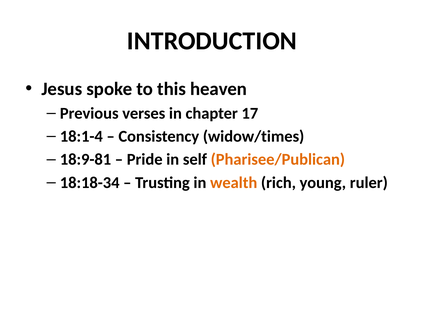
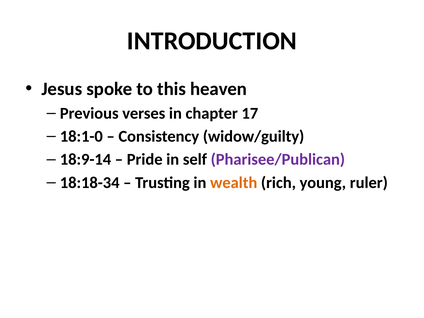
18:1-4: 18:1-4 -> 18:1-0
widow/times: widow/times -> widow/guilty
18:9-81: 18:9-81 -> 18:9-14
Pharisee/Publican colour: orange -> purple
